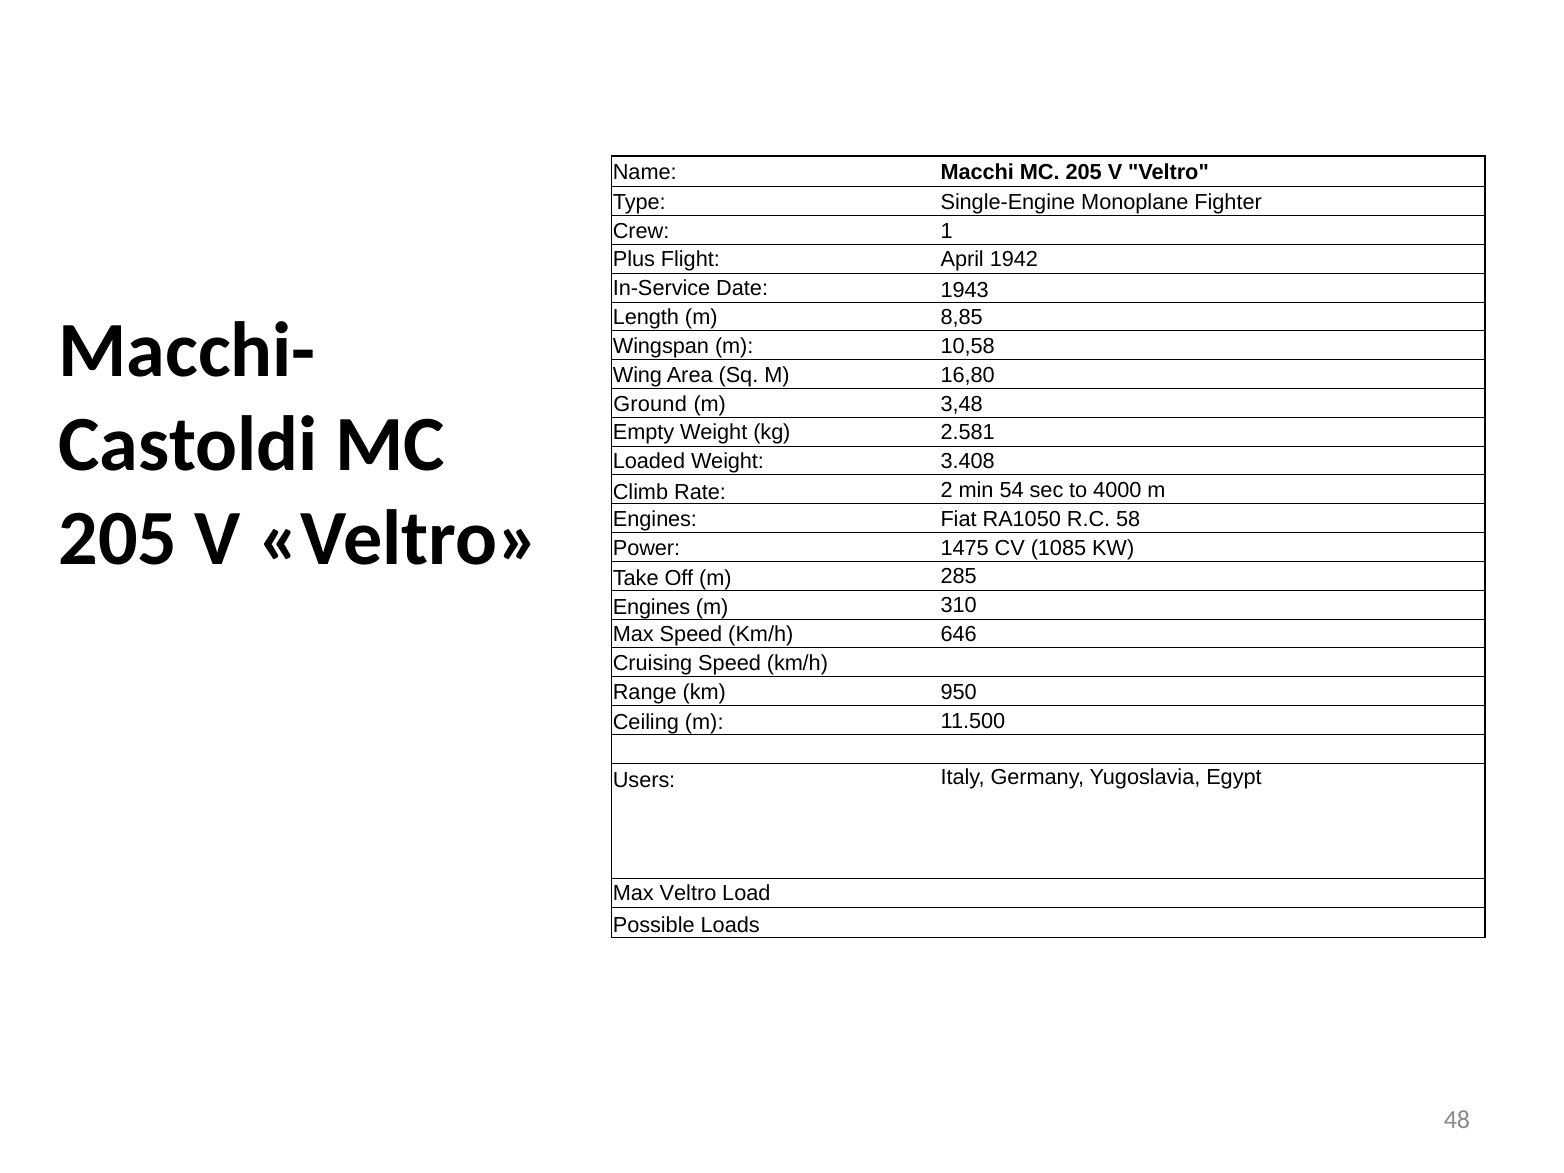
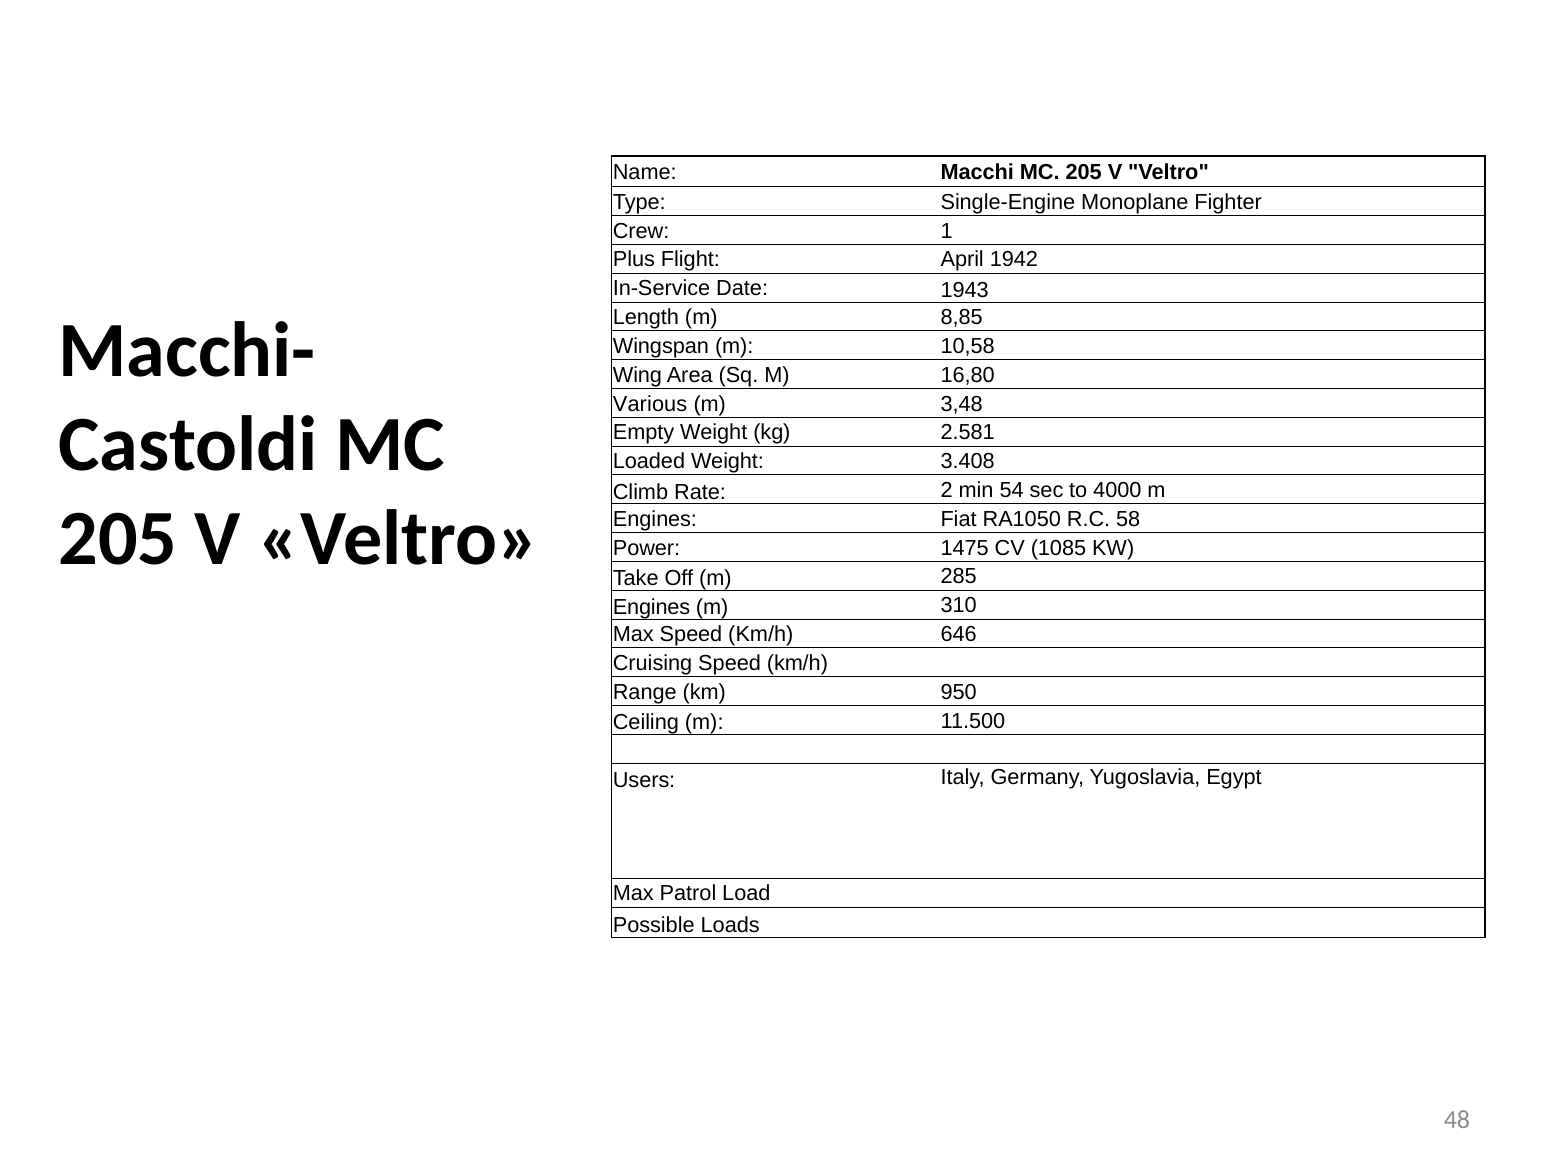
Ground: Ground -> Various
Max Veltro: Veltro -> Patrol
